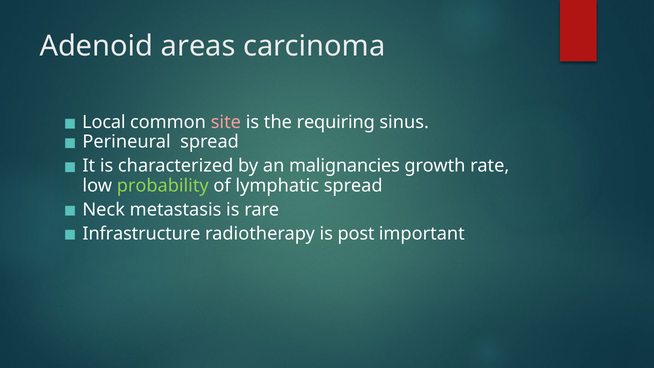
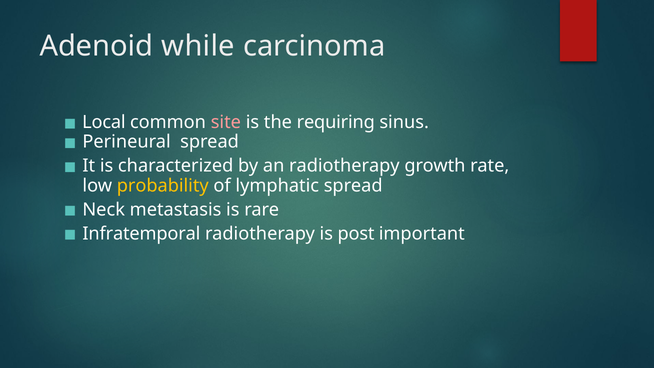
areas: areas -> while
an malignancies: malignancies -> radiotherapy
probability colour: light green -> yellow
Infrastructure: Infrastructure -> Infratemporal
